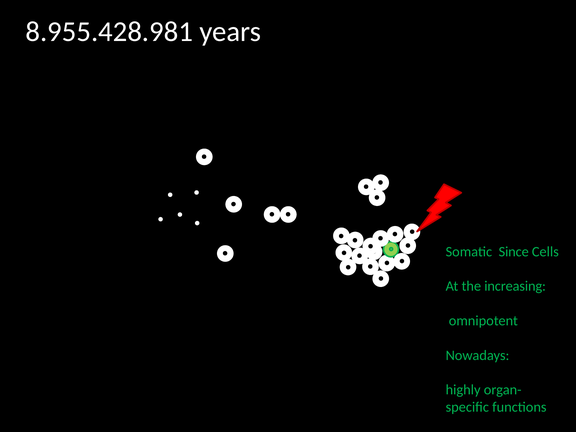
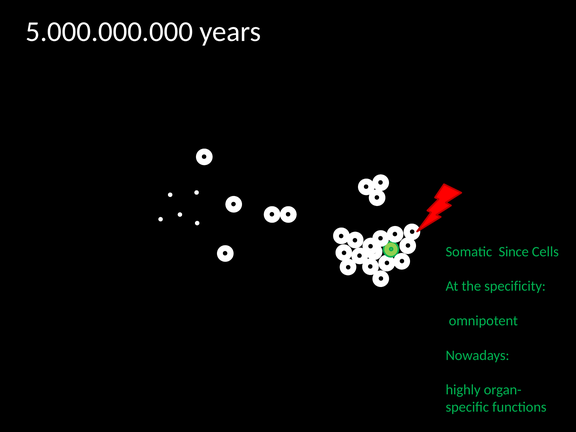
8.955.428.981: 8.955.428.981 -> 5.000.000.000
increasing: increasing -> specificity
